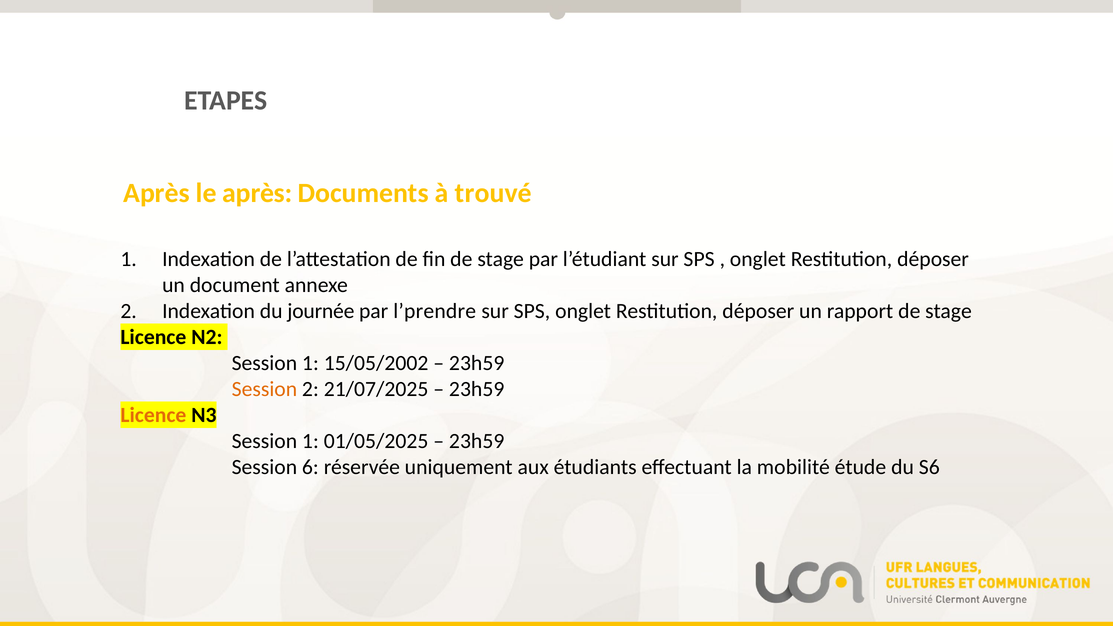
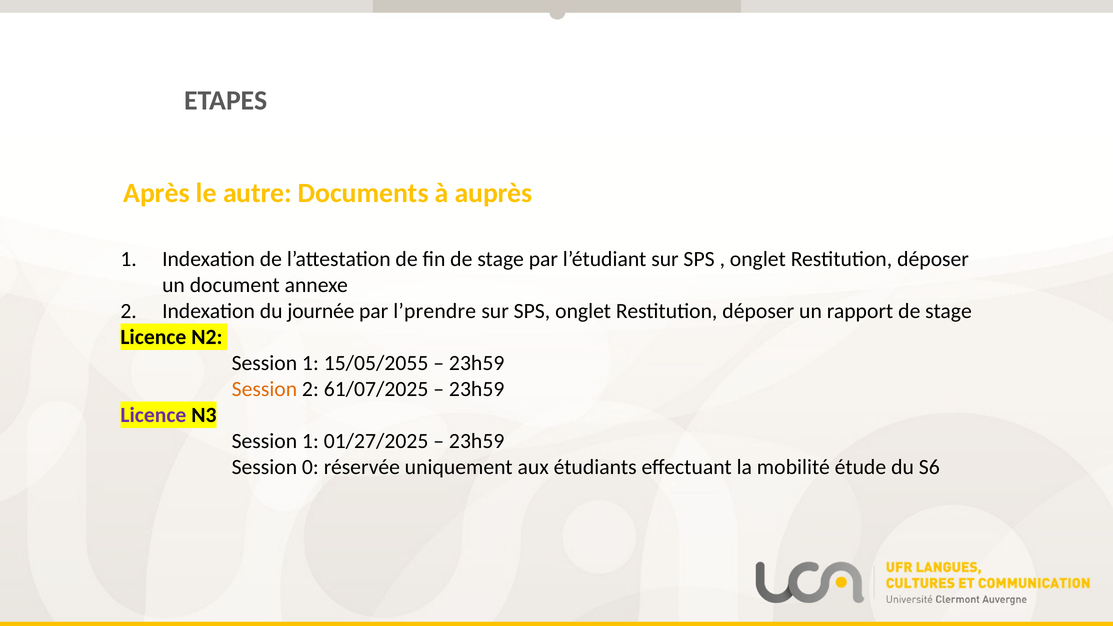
le après: après -> autre
trouvé: trouvé -> auprès
15/05/2002: 15/05/2002 -> 15/05/2055
21/07/2025: 21/07/2025 -> 61/07/2025
Licence at (153, 415) colour: orange -> purple
01/05/2025: 01/05/2025 -> 01/27/2025
6: 6 -> 0
